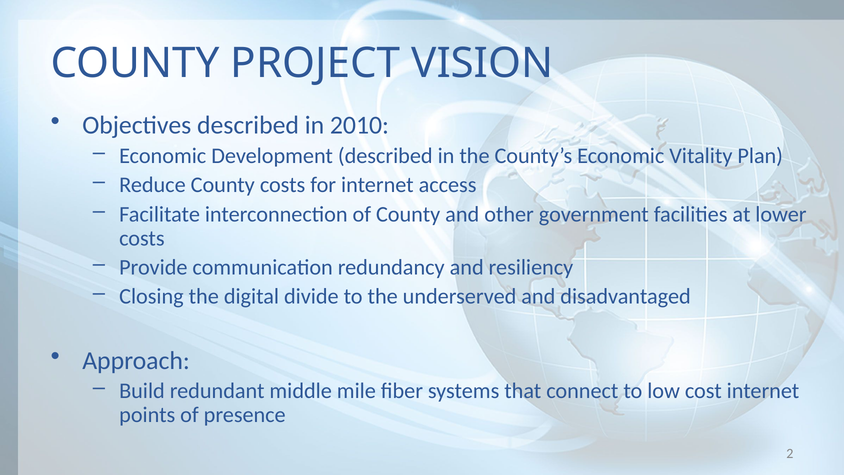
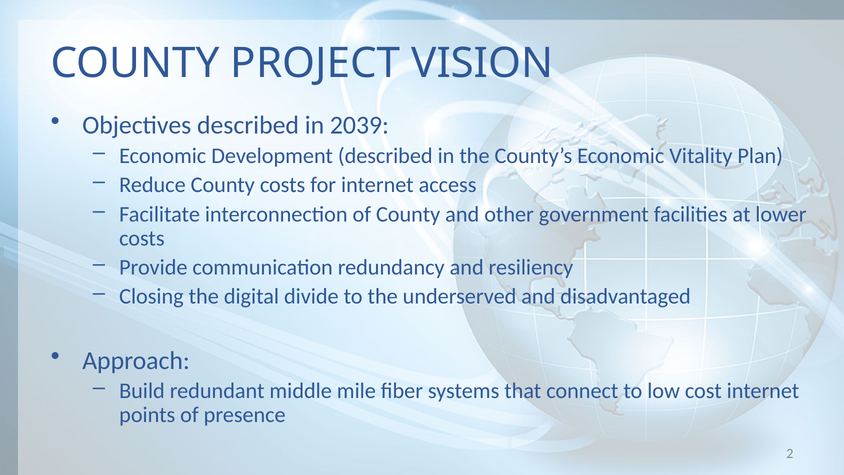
2010: 2010 -> 2039
